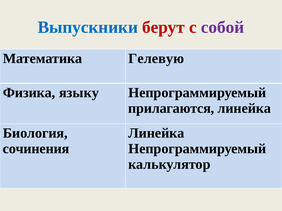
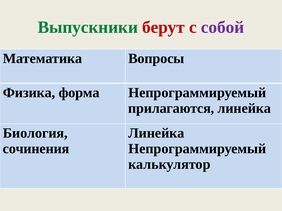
Выпускники colour: blue -> green
Гелевую: Гелевую -> Вопросы
языку: языку -> форма
